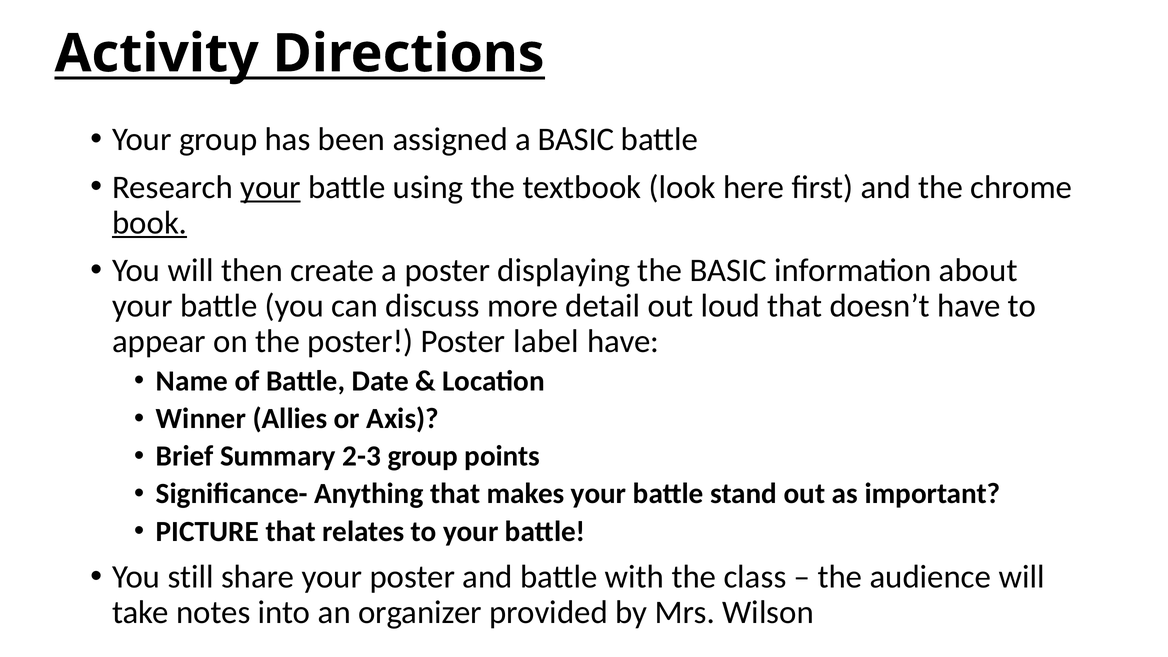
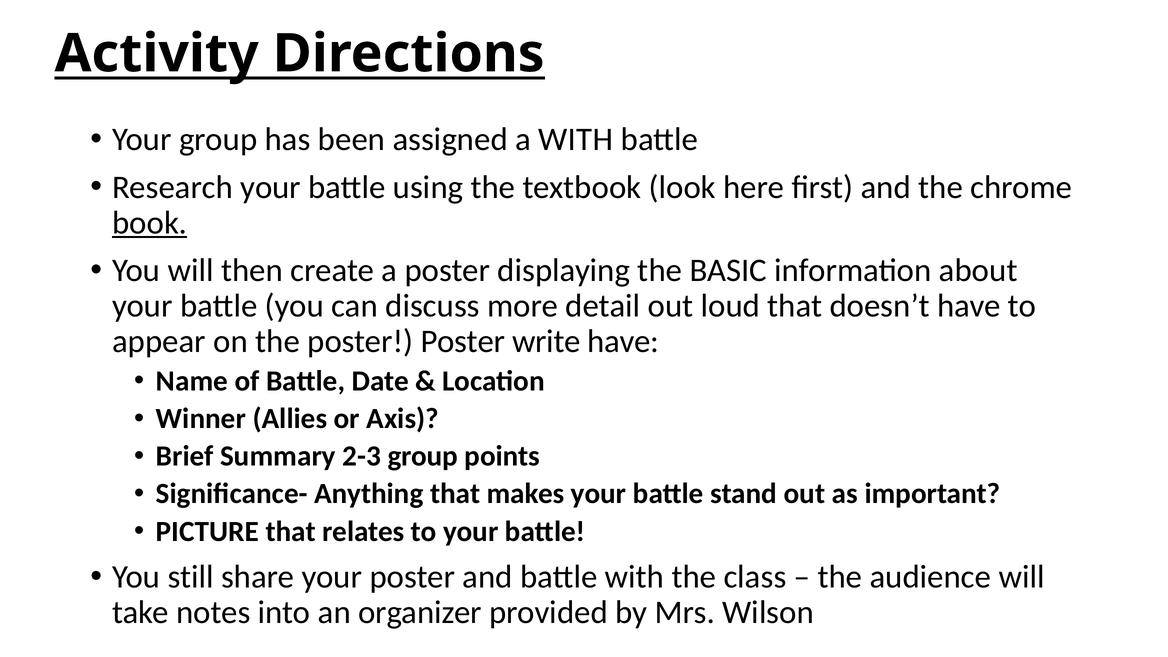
a BASIC: BASIC -> WITH
your at (271, 187) underline: present -> none
label: label -> write
